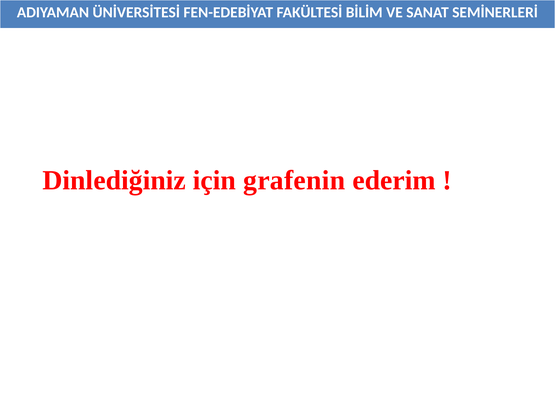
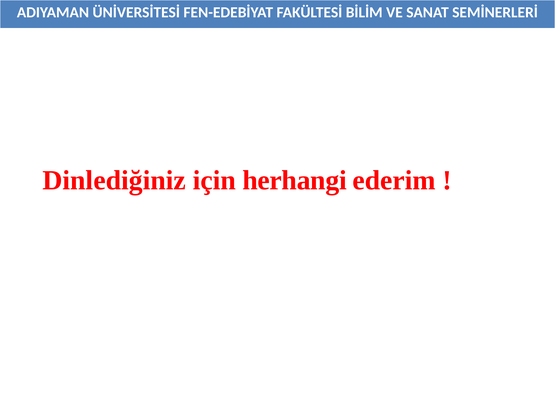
grafenin: grafenin -> herhangi
